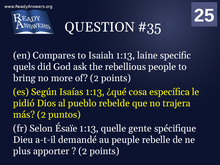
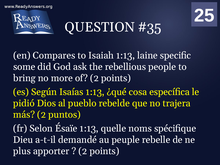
quels: quels -> some
gente: gente -> noms
